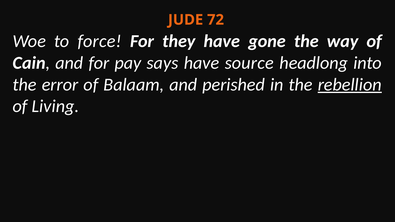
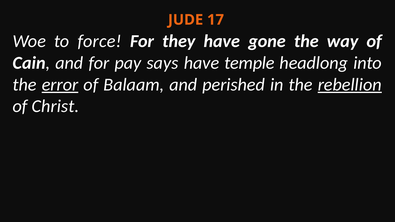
72: 72 -> 17
source: source -> temple
error underline: none -> present
Living: Living -> Christ
